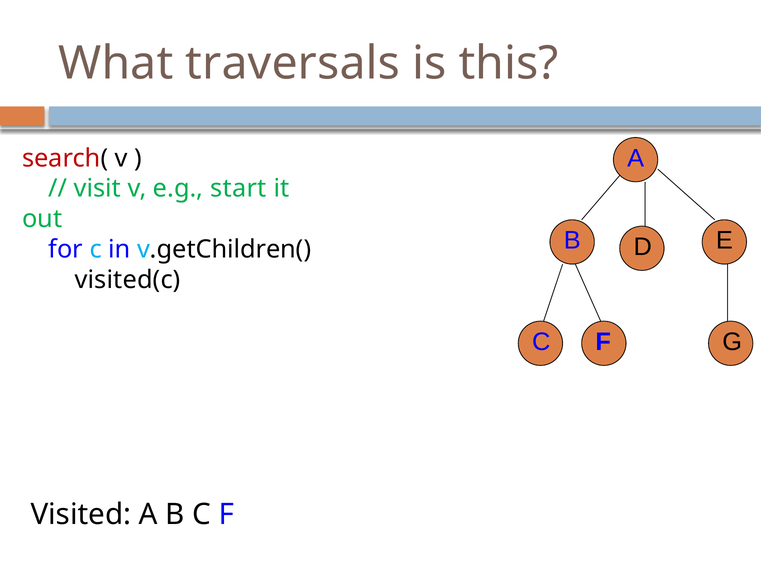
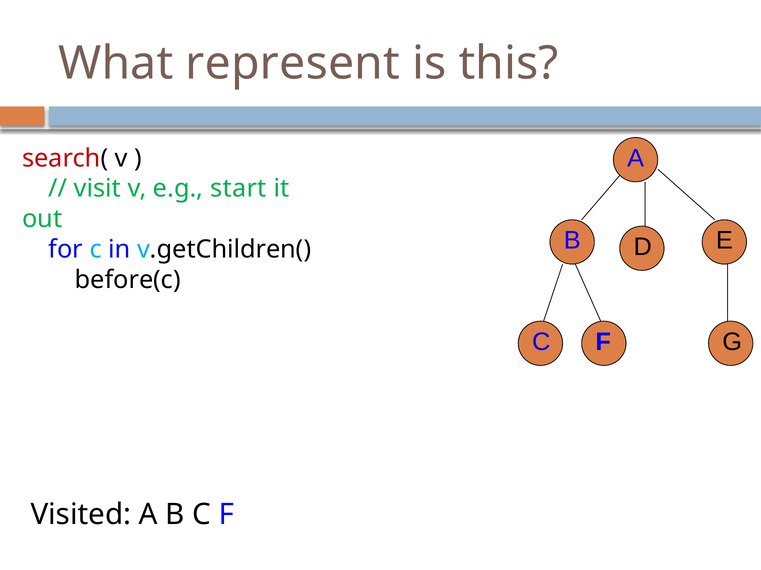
traversals: traversals -> represent
visited(c: visited(c -> before(c
